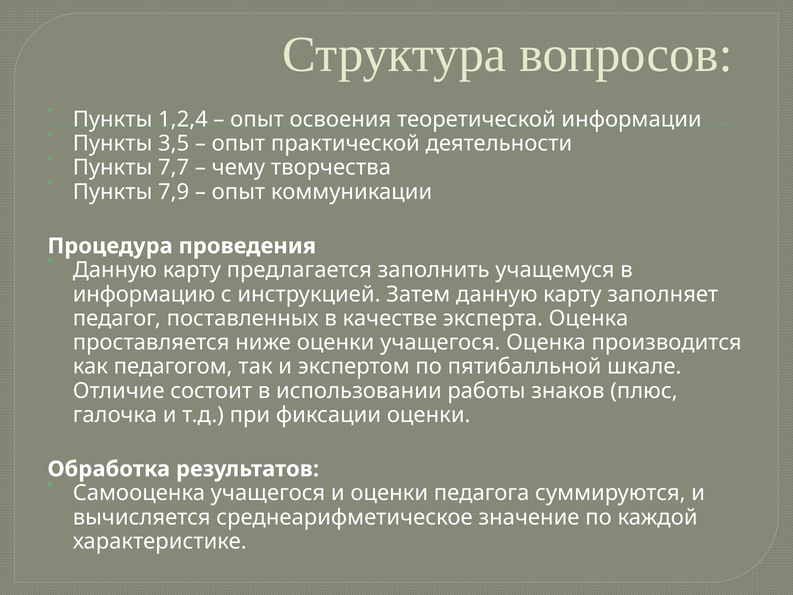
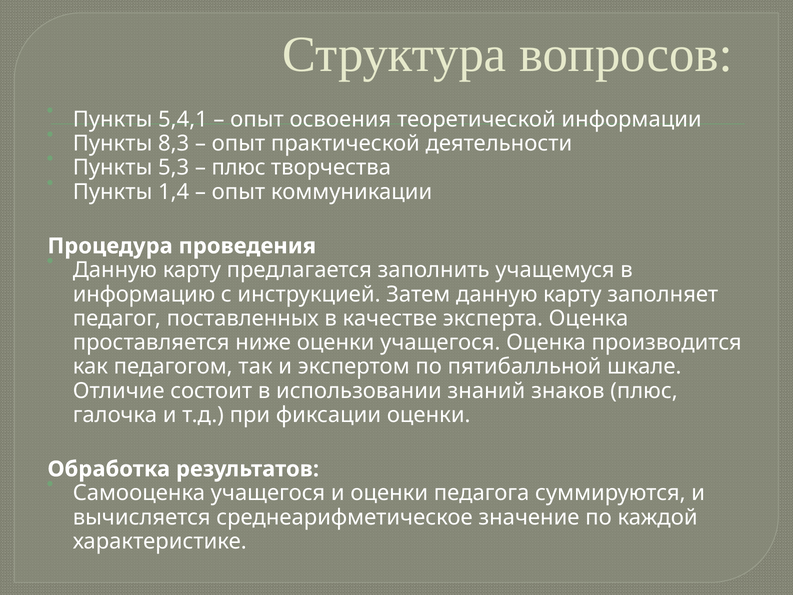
1,2,4: 1,2,4 -> 5,4,1
3,5: 3,5 -> 8,3
7,7: 7,7 -> 5,3
чему at (238, 168): чему -> плюс
7,9: 7,9 -> 1,4
работы: работы -> знаний
